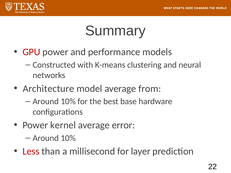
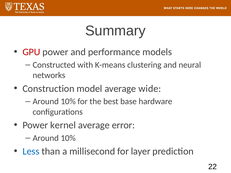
Architecture: Architecture -> Construction
from: from -> wide
Less colour: red -> blue
